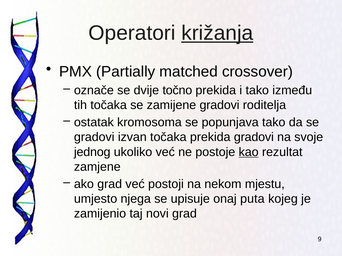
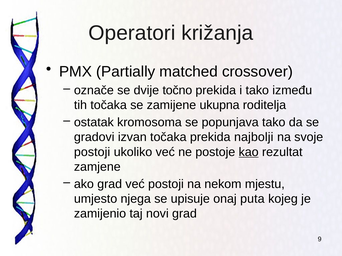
križanja underline: present -> none
zamijene gradovi: gradovi -> ukupna
prekida gradovi: gradovi -> najbolji
jednog at (92, 152): jednog -> postoji
